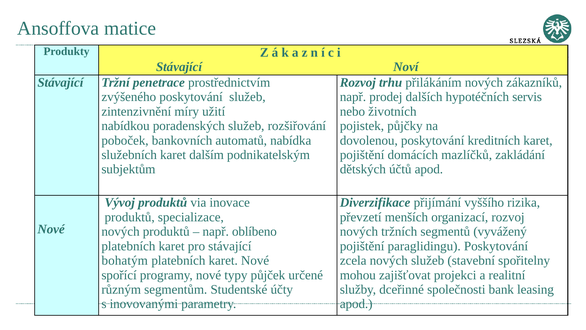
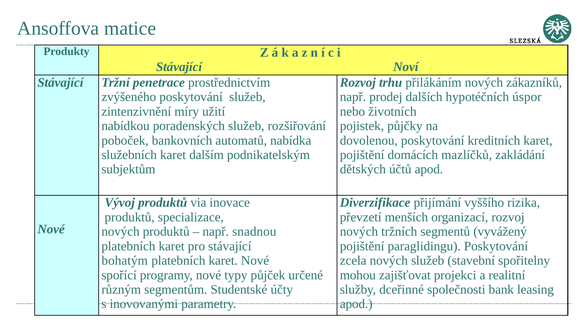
servis: servis -> úspor
oblíbeno: oblíbeno -> snadnou
